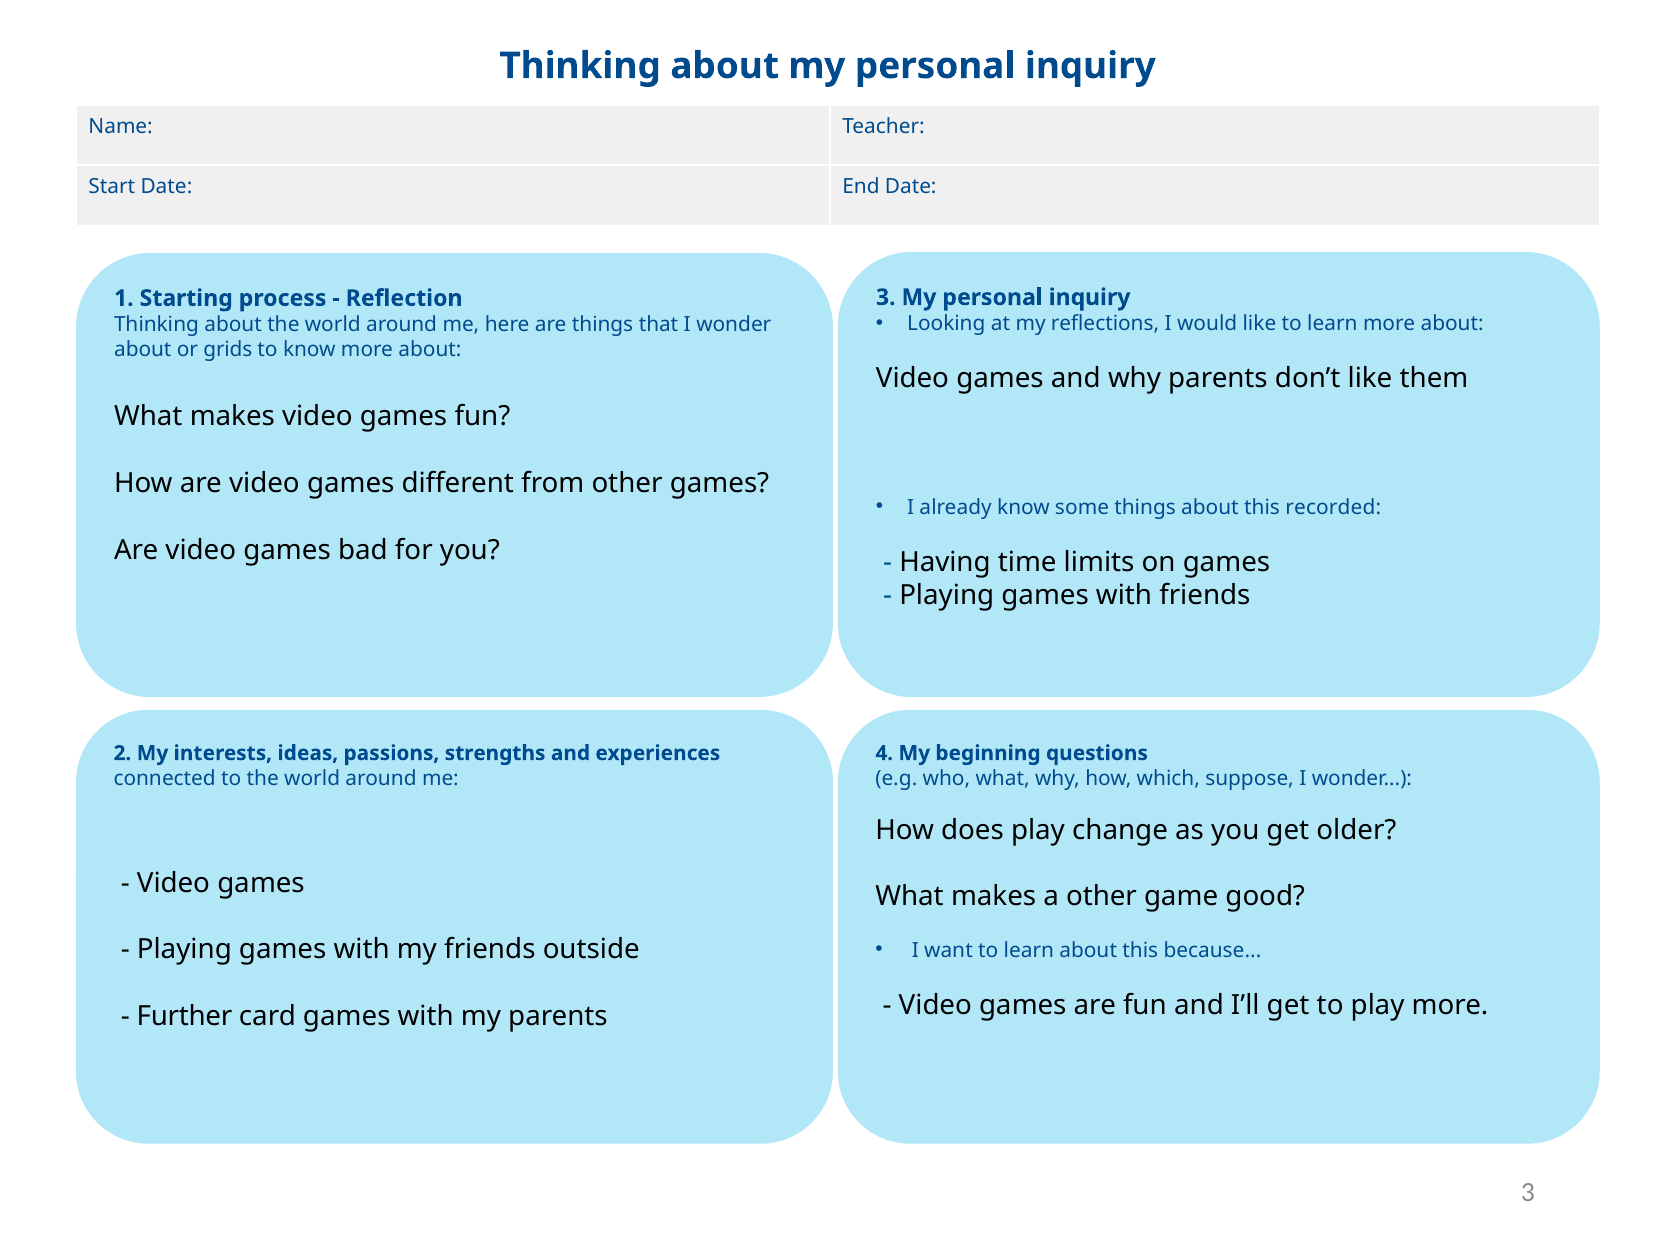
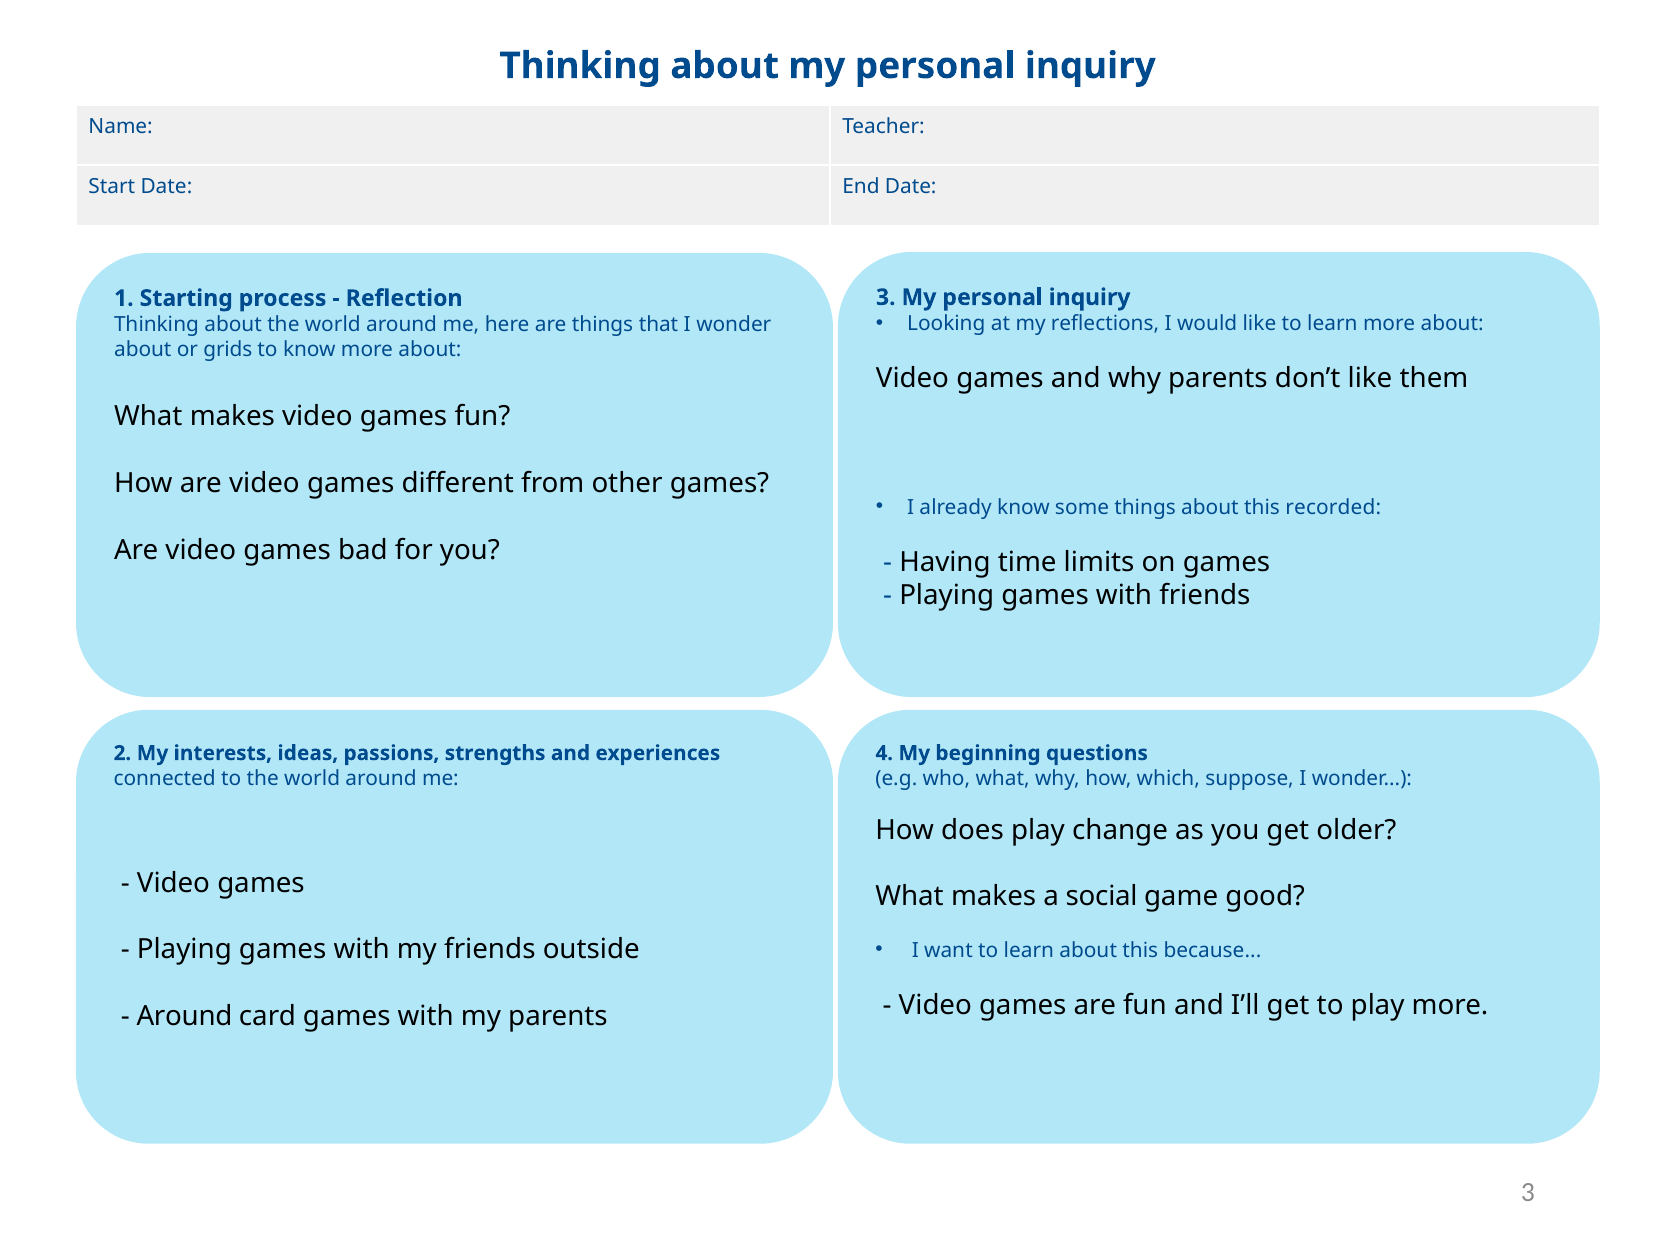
a other: other -> social
Further at (185, 1017): Further -> Around
